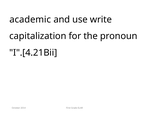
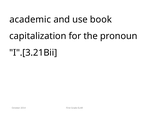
write: write -> book
I".[4.21Bii: I".[4.21Bii -> I".[3.21Bii
